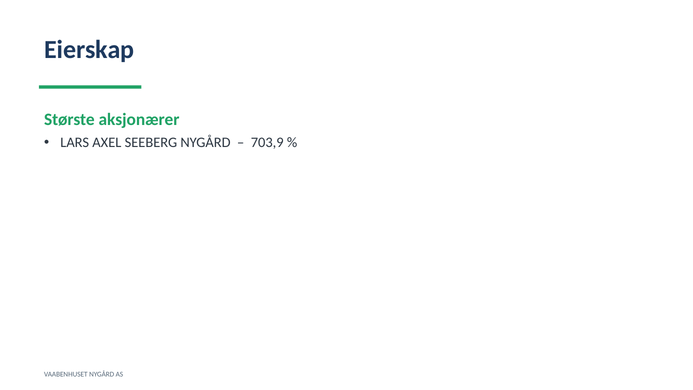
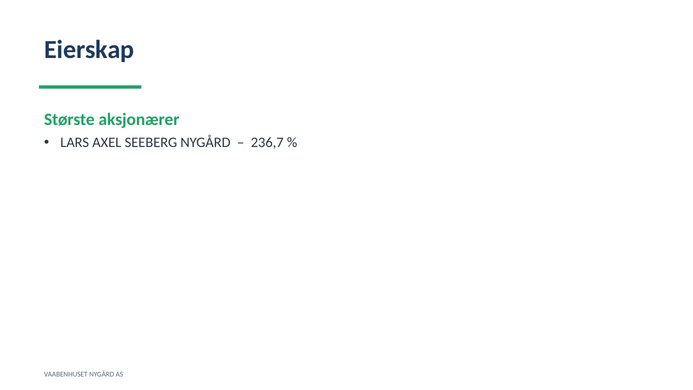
703,9: 703,9 -> 236,7
